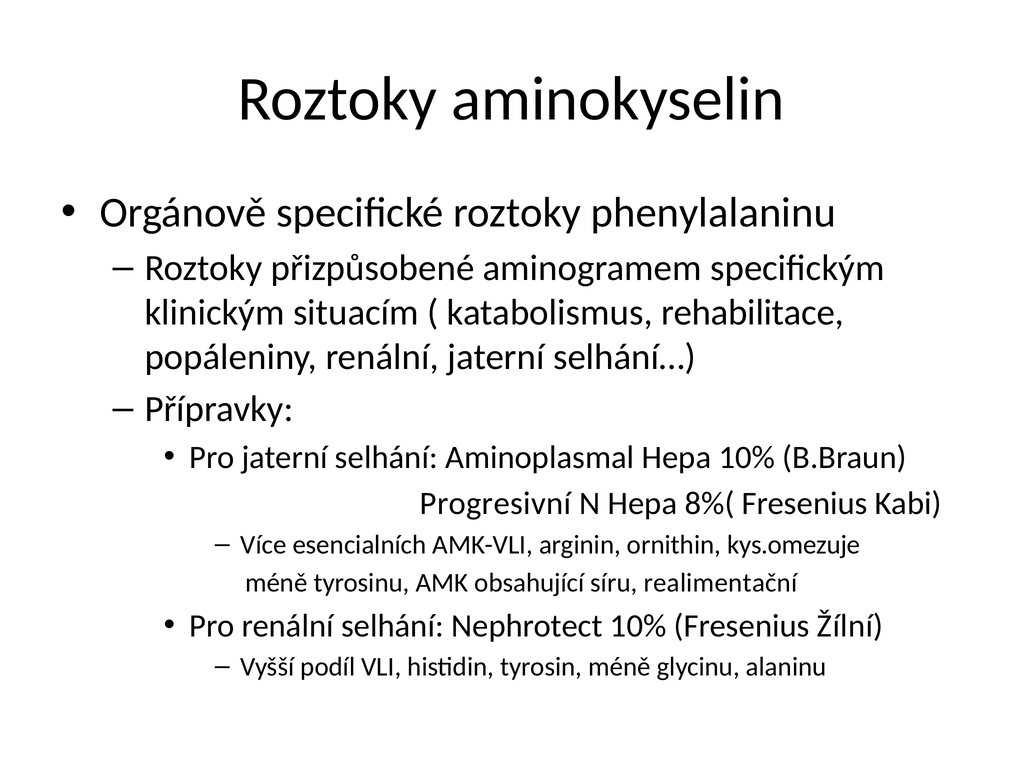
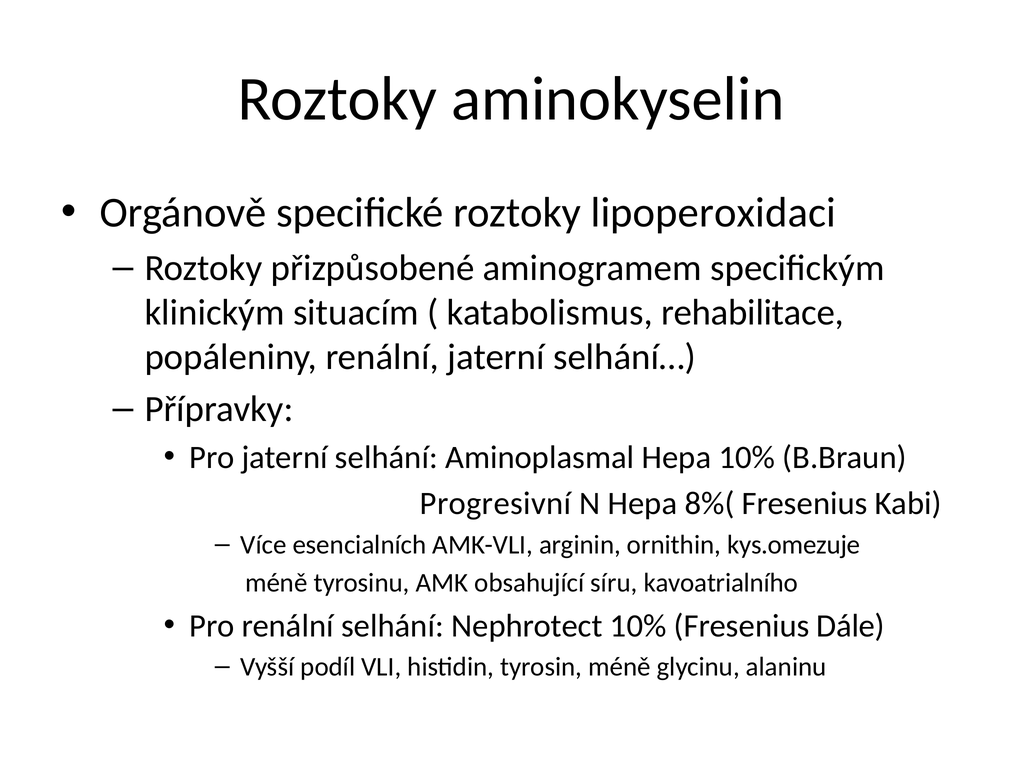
phenylalaninu: phenylalaninu -> lipoperoxidaci
realimentační: realimentační -> kavoatrialního
Žílní: Žílní -> Dále
